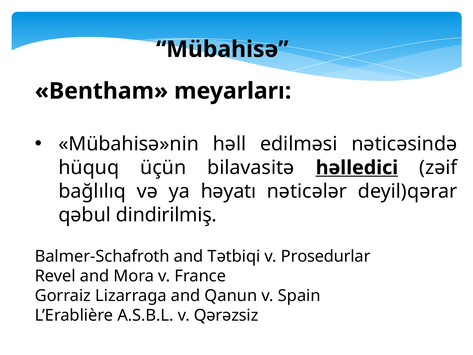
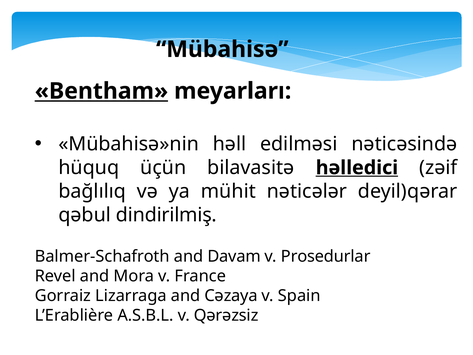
Bentham underline: none -> present
həyatı: həyatı -> mühit
Tətbiqi: Tətbiqi -> Davam
Qanun: Qanun -> Cəzaya
